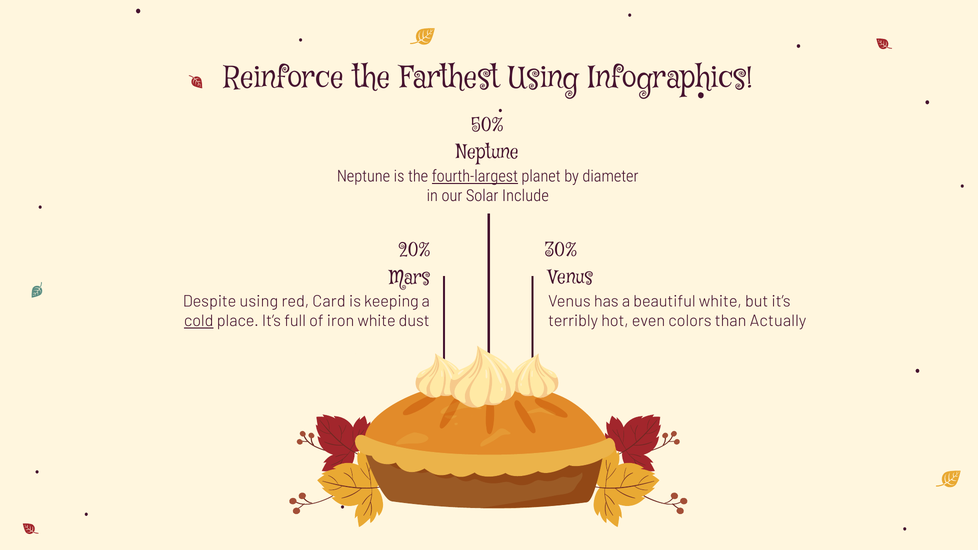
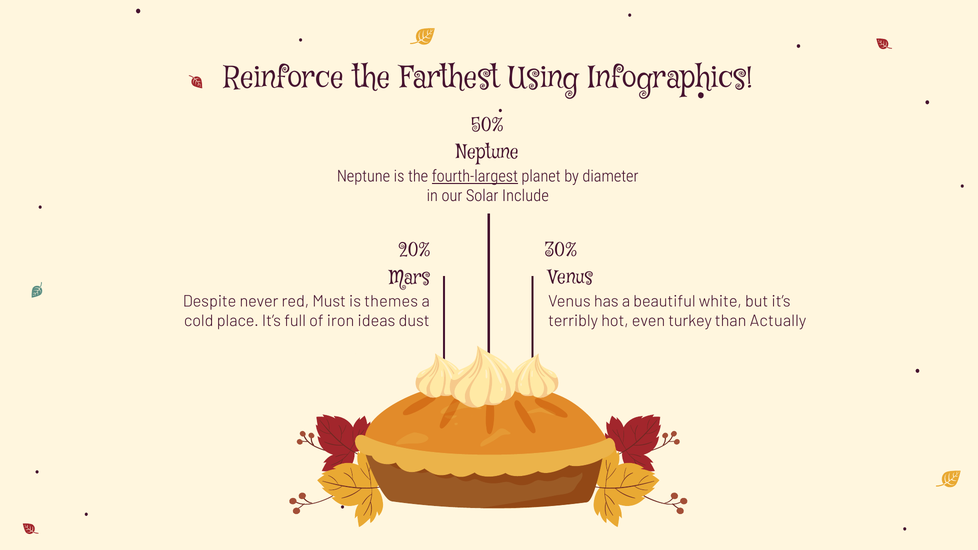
Despite using: using -> never
Card: Card -> Must
keeping: keeping -> themes
cold underline: present -> none
iron white: white -> ideas
colors: colors -> turkey
